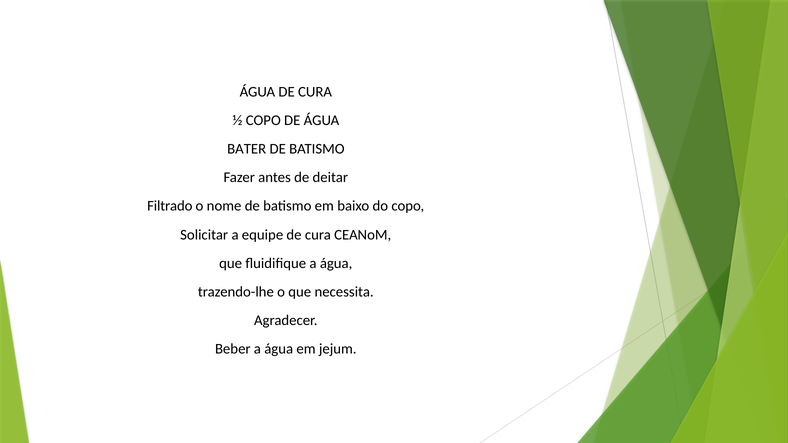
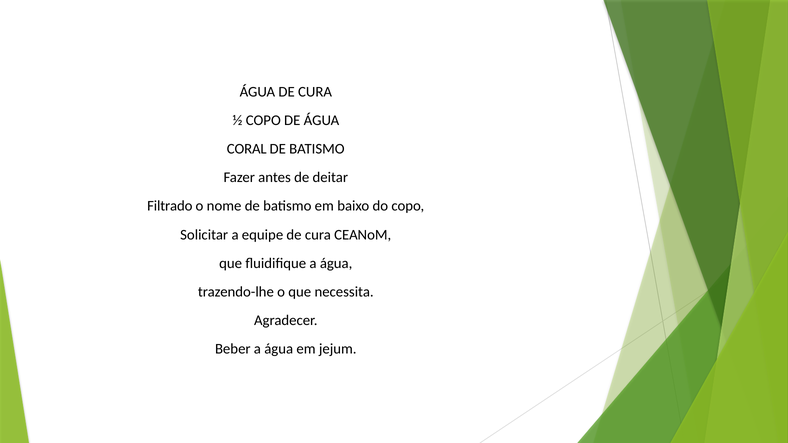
BATER: BATER -> CORAL
